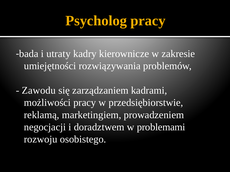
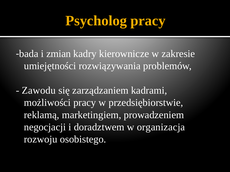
utraty: utraty -> zmian
problemami: problemami -> organizacja
